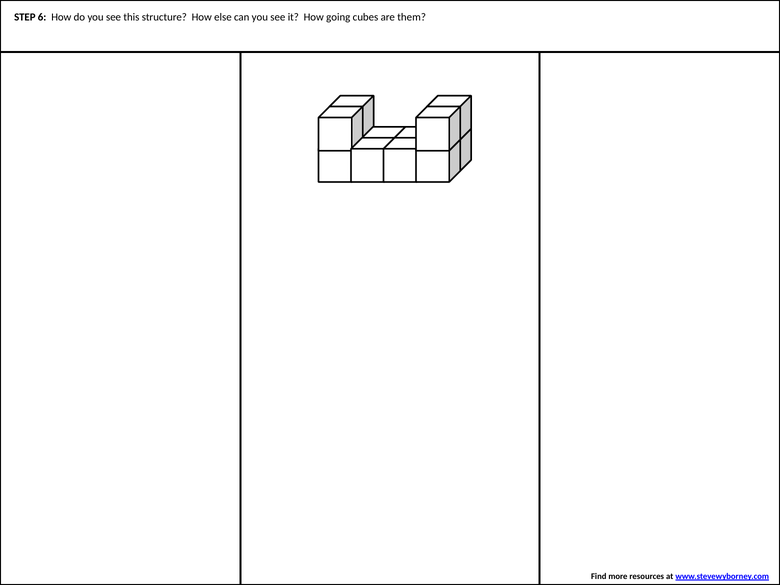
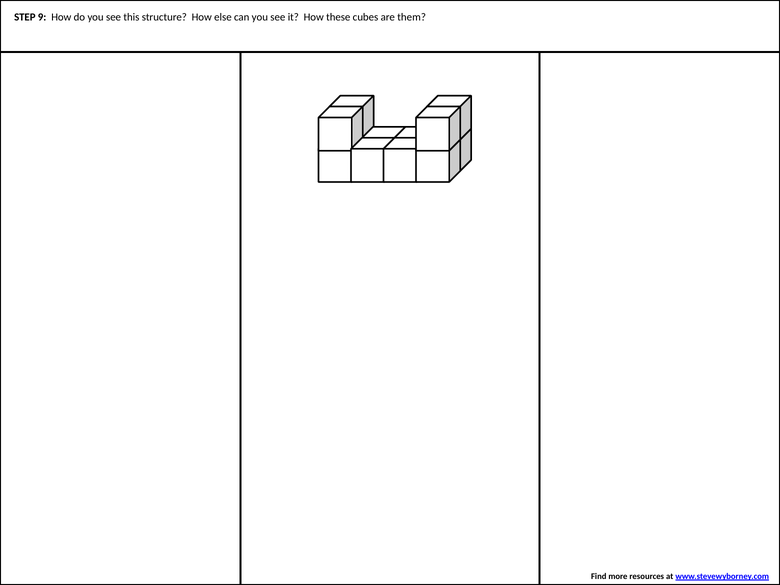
6: 6 -> 9
going: going -> these
